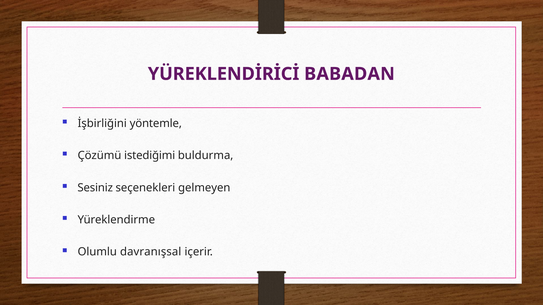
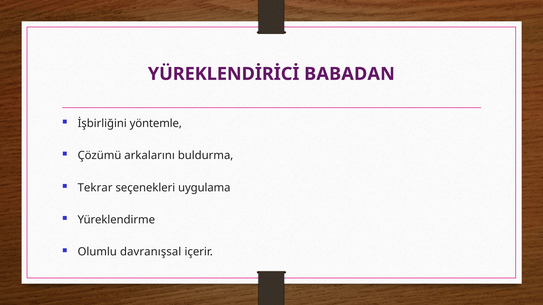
istediğimi: istediğimi -> arkalarını
Sesiniz: Sesiniz -> Tekrar
gelmeyen: gelmeyen -> uygulama
